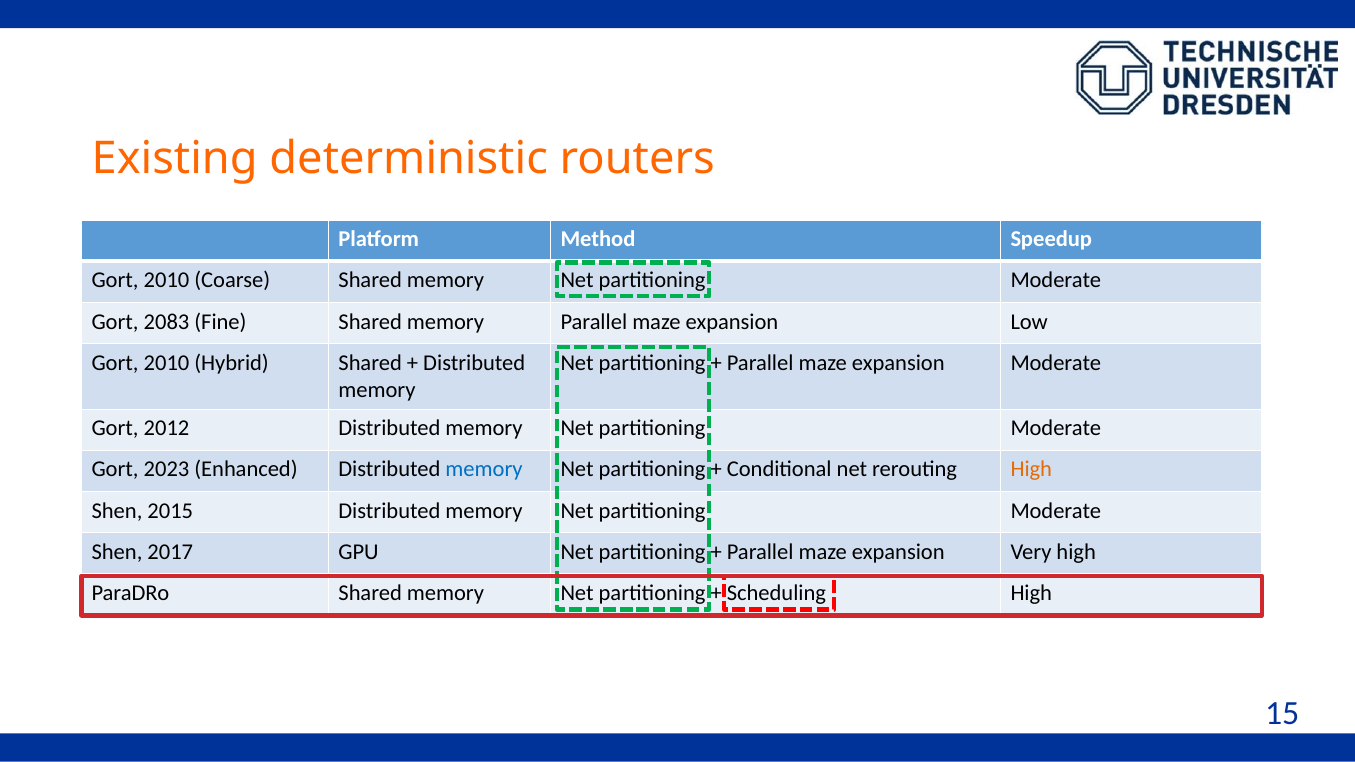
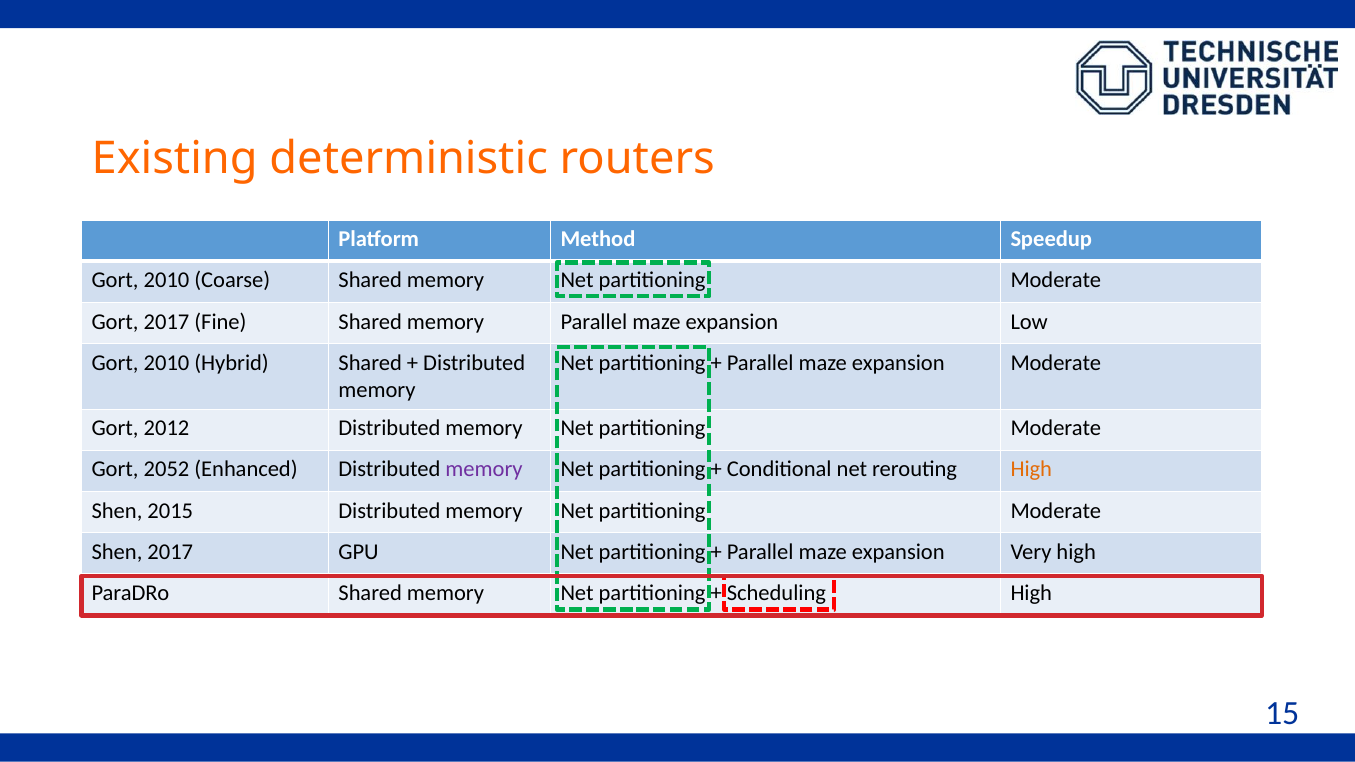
Gort 2083: 2083 -> 2017
2023: 2023 -> 2052
memory at (484, 470) colour: blue -> purple
